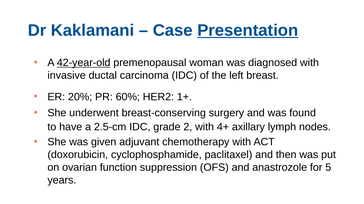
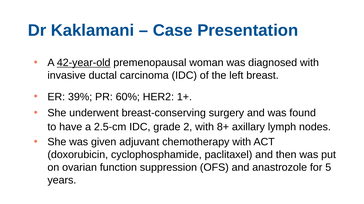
Presentation underline: present -> none
20%: 20% -> 39%
4+: 4+ -> 8+
